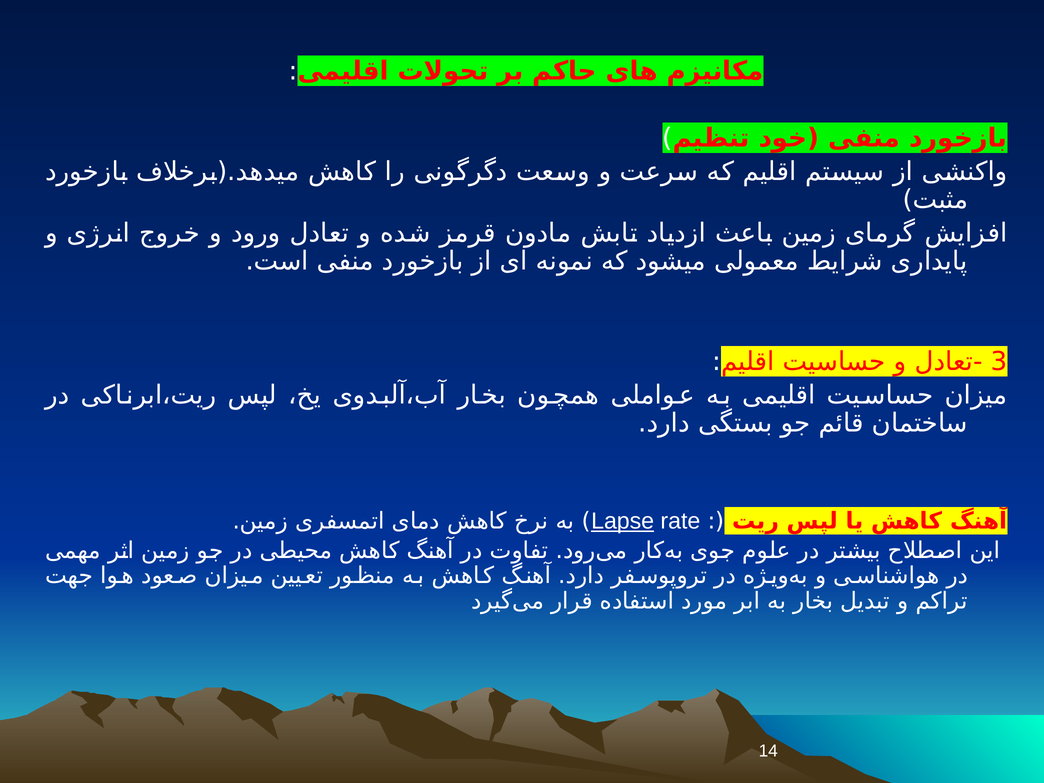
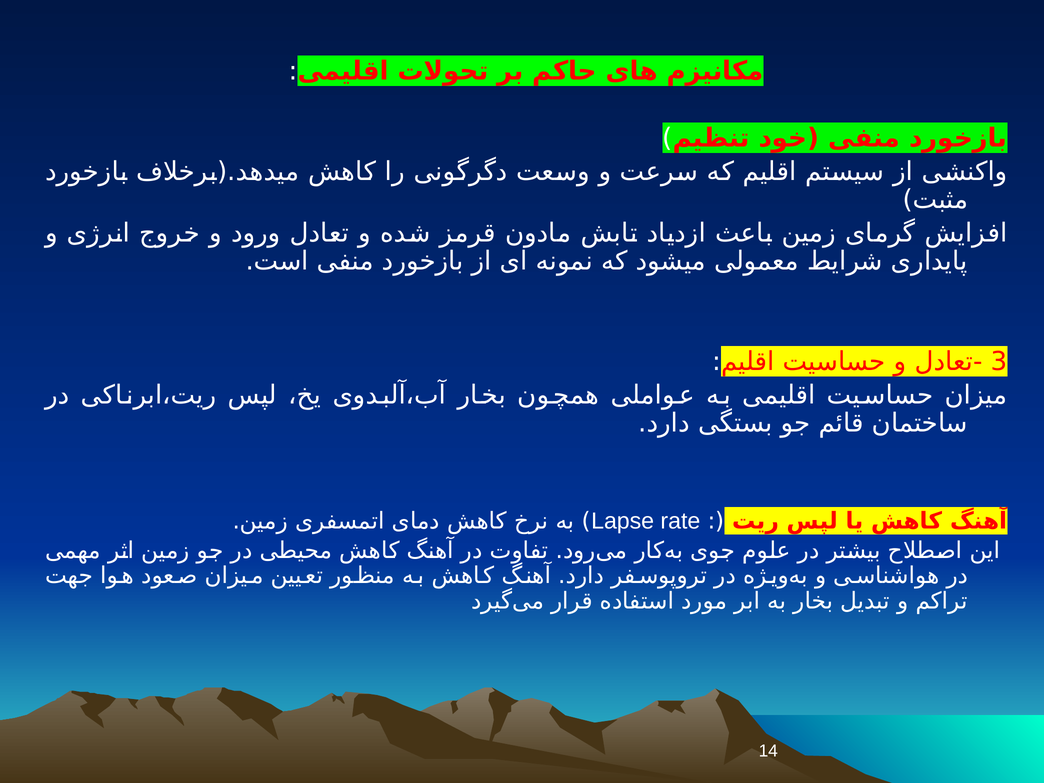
Lapse underline: present -> none
